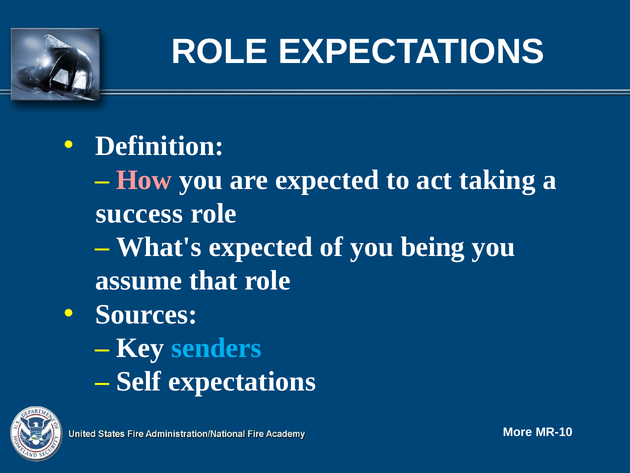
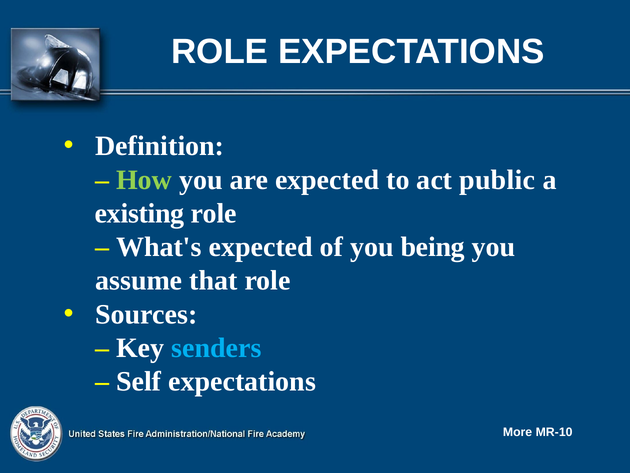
How colour: pink -> light green
taking: taking -> public
success: success -> existing
